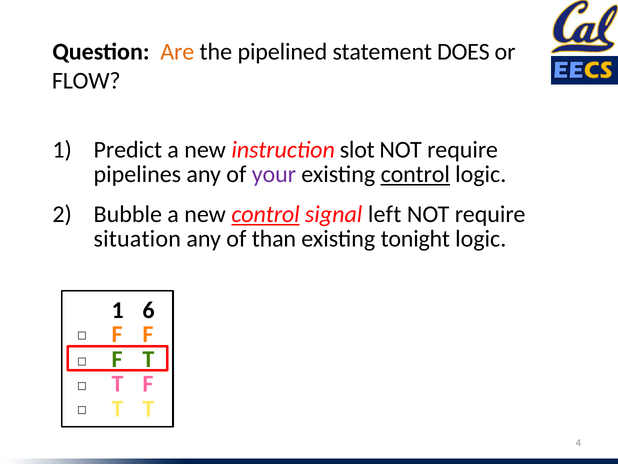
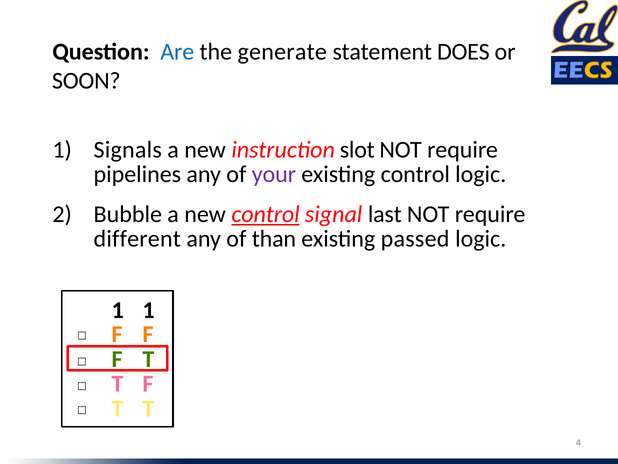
Are colour: orange -> blue
pipelined: pipelined -> generate
FLOW: FLOW -> SOON
Predict: Predict -> Signals
control at (415, 174) underline: present -> none
left: left -> last
situation: situation -> different
tonight: tonight -> passed
1 6: 6 -> 1
